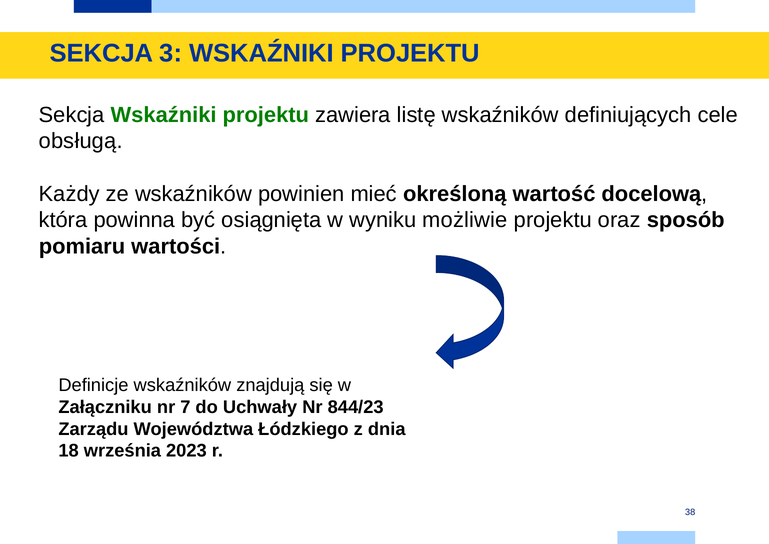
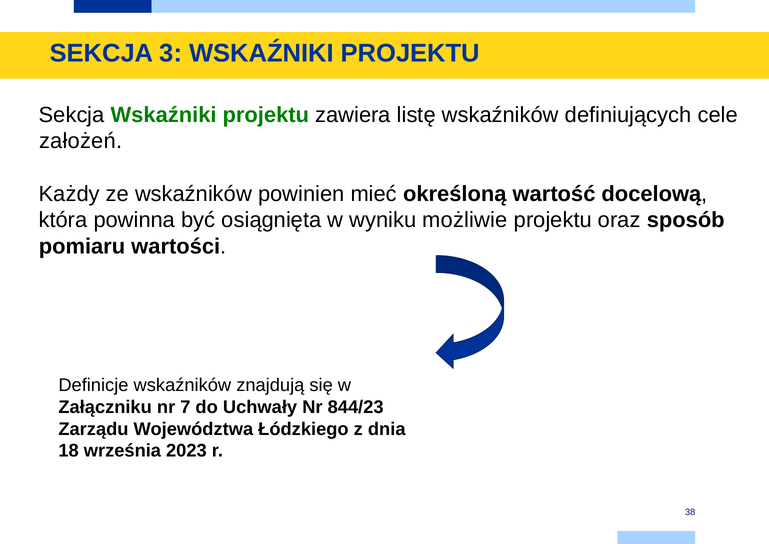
obsługą: obsługą -> założeń
